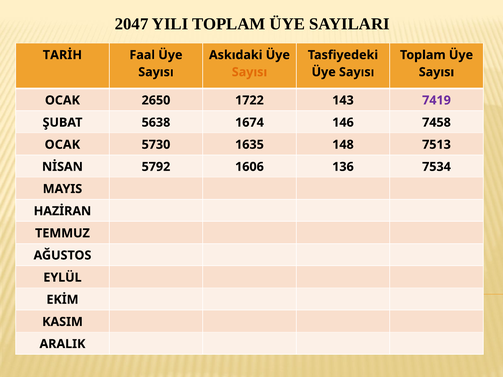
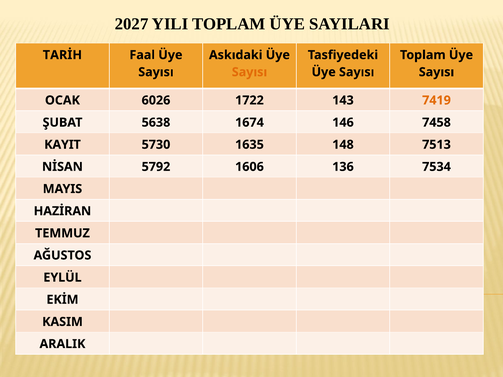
2047: 2047 -> 2027
2650: 2650 -> 6026
7419 colour: purple -> orange
OCAK at (62, 145): OCAK -> KAYIT
